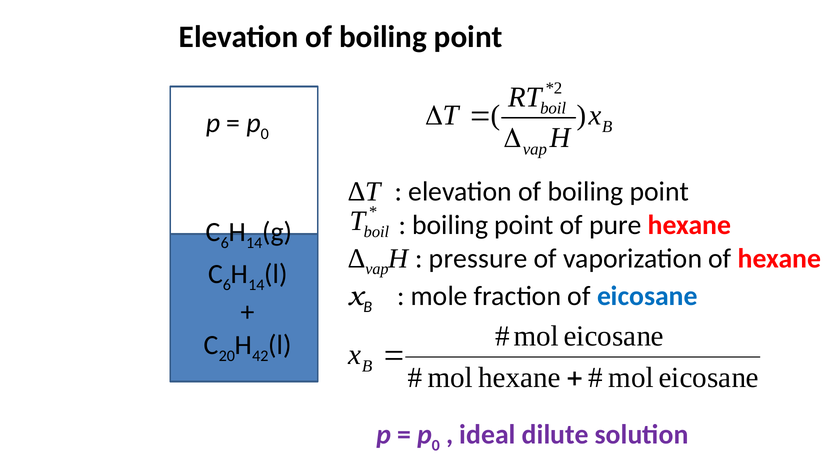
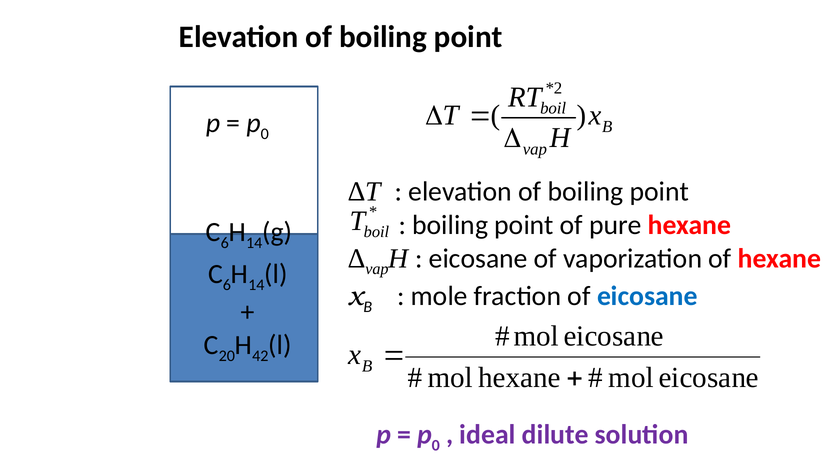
pressure at (478, 258): pressure -> eicosane
